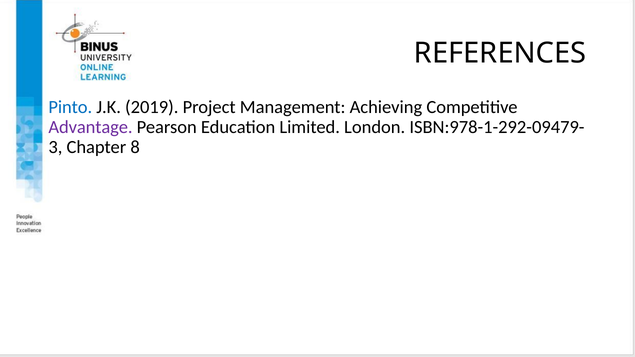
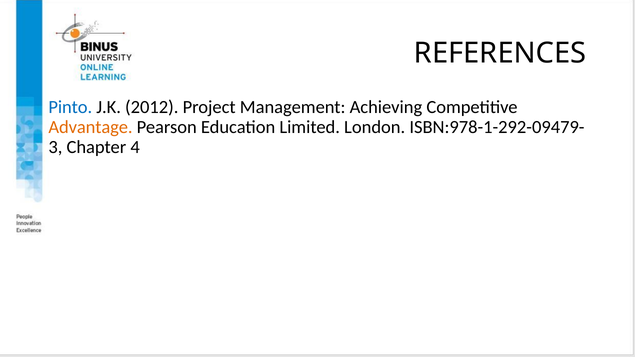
2019: 2019 -> 2012
Advantage colour: purple -> orange
8: 8 -> 4
